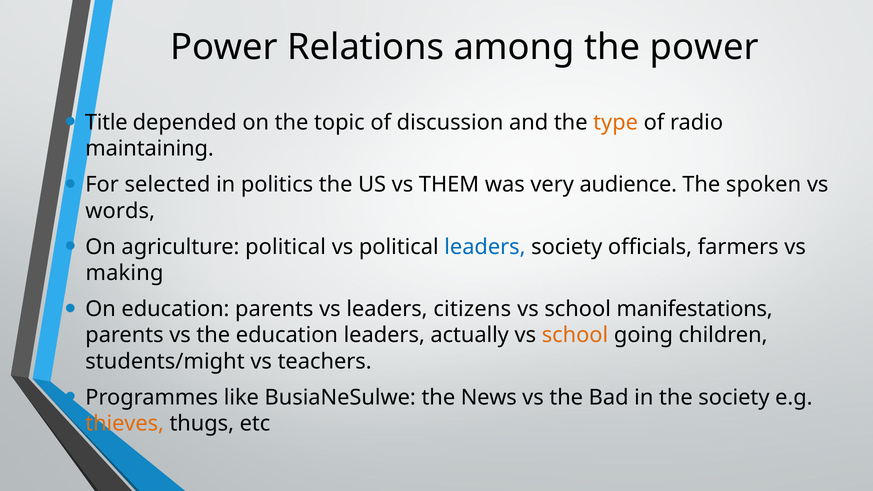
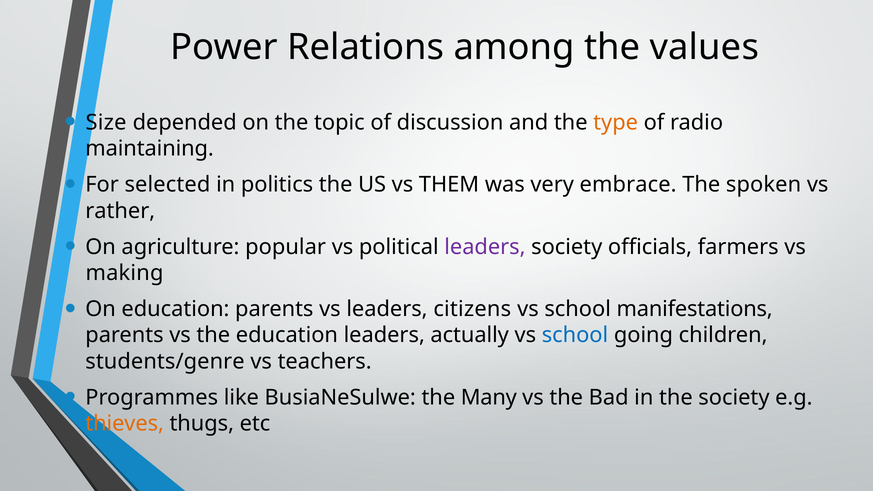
the power: power -> values
Title: Title -> Size
audience: audience -> embrace
words: words -> rather
agriculture political: political -> popular
leaders at (485, 247) colour: blue -> purple
school at (575, 335) colour: orange -> blue
students/might: students/might -> students/genre
News: News -> Many
